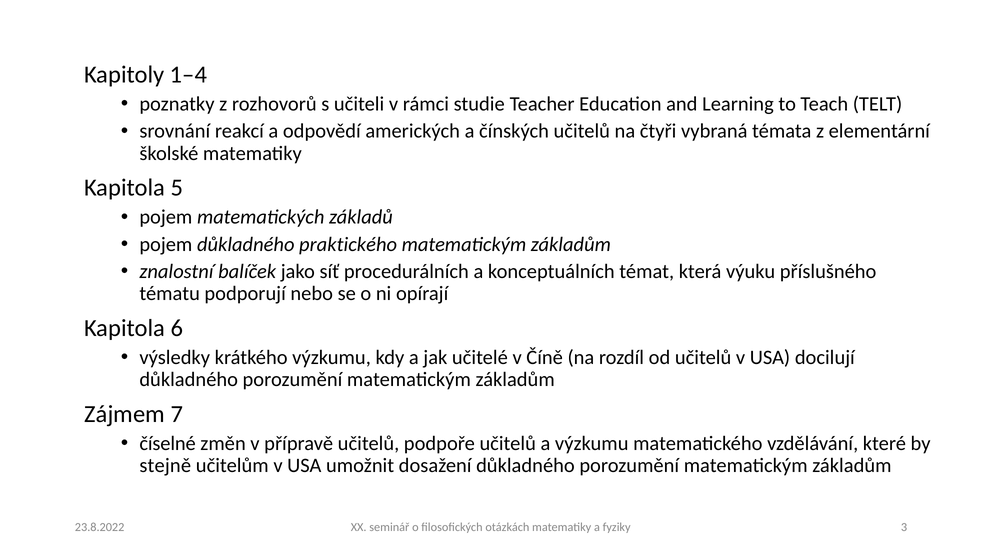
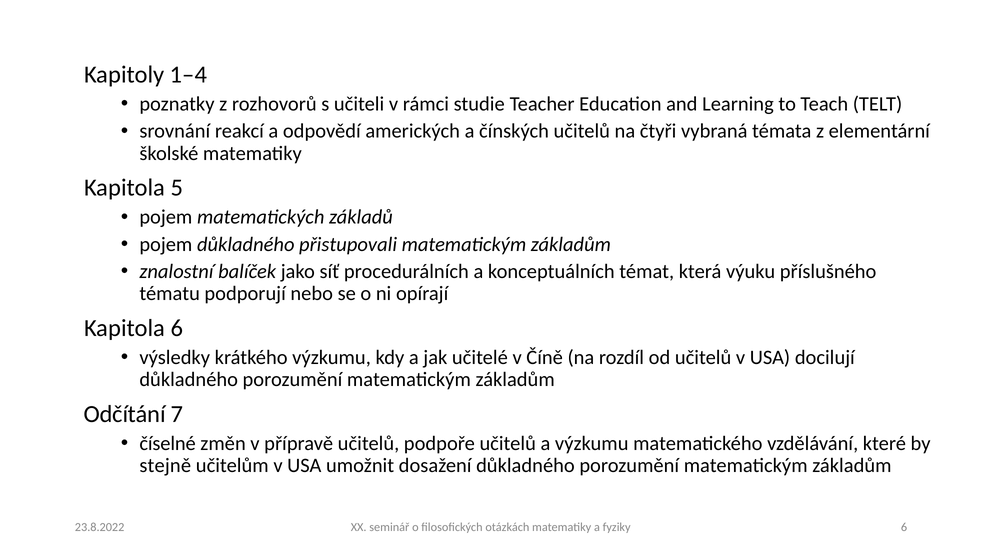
praktického: praktického -> přistupovali
Zájmem: Zájmem -> Odčítání
fyziky 3: 3 -> 6
